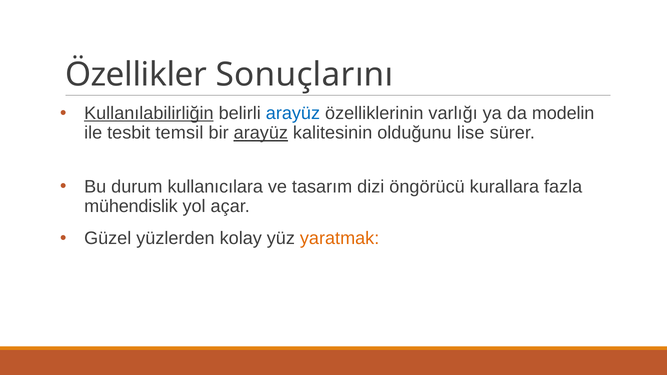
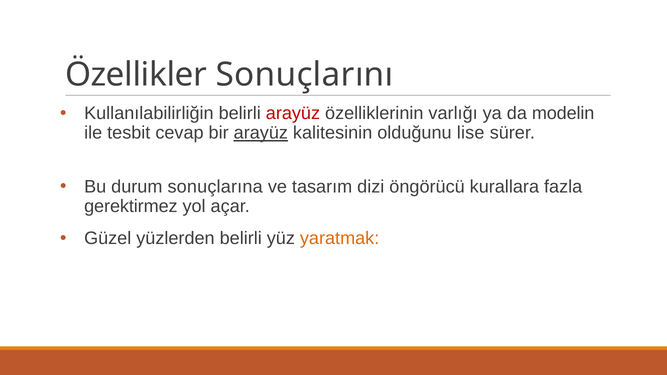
Kullanılabilirliğin underline: present -> none
arayüz at (293, 113) colour: blue -> red
temsil: temsil -> cevap
kullanıcılara: kullanıcılara -> sonuçlarına
mühendislik: mühendislik -> gerektirmez
yüzlerden kolay: kolay -> belirli
